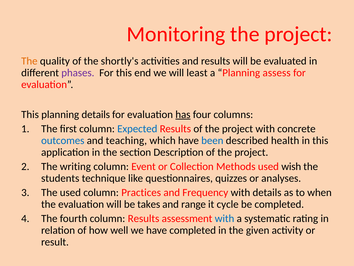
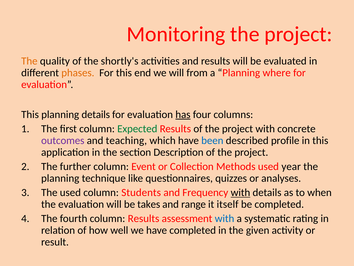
phases colour: purple -> orange
least: least -> from
assess: assess -> where
Expected colour: blue -> green
outcomes colour: blue -> purple
health: health -> profile
writing: writing -> further
wish: wish -> year
students at (60, 178): students -> planning
Practices: Practices -> Students
with at (240, 192) underline: none -> present
cycle: cycle -> itself
